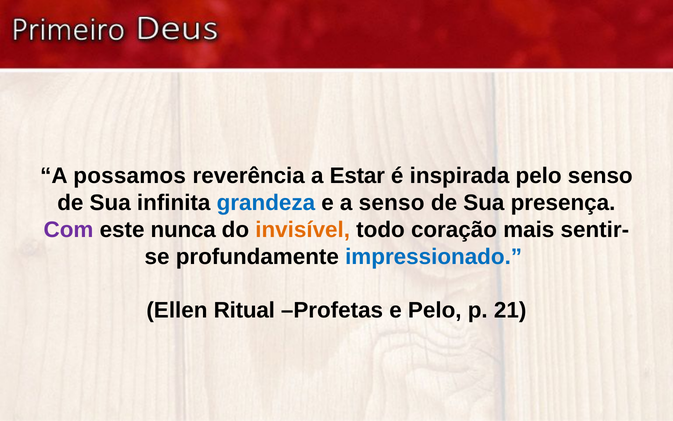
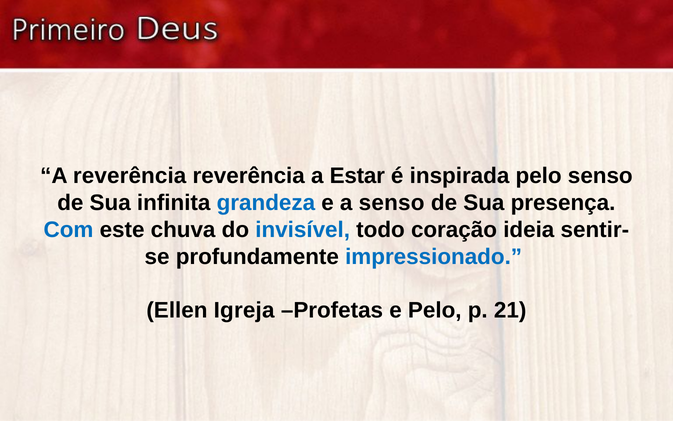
A possamos: possamos -> reverência
Com colour: purple -> blue
nunca: nunca -> chuva
invisível colour: orange -> blue
mais: mais -> ideia
Ritual: Ritual -> Igreja
